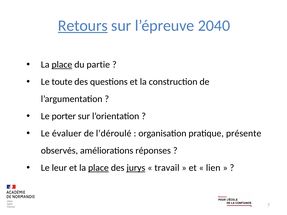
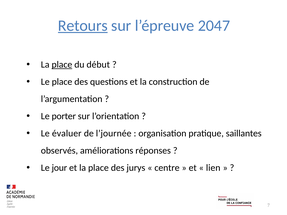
2040: 2040 -> 2047
partie: partie -> début
Le toute: toute -> place
l’déroulé: l’déroulé -> l’journée
présente: présente -> saillantes
leur: leur -> jour
place at (98, 168) underline: present -> none
jurys underline: present -> none
travail: travail -> centre
